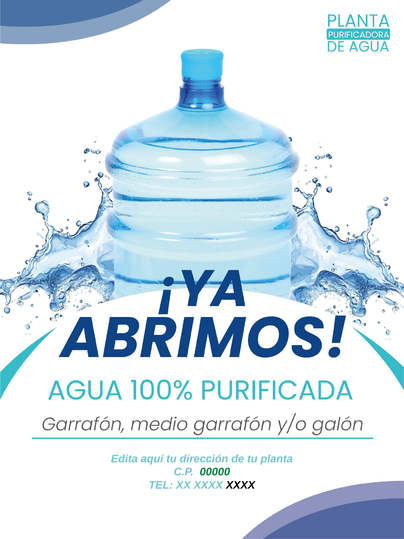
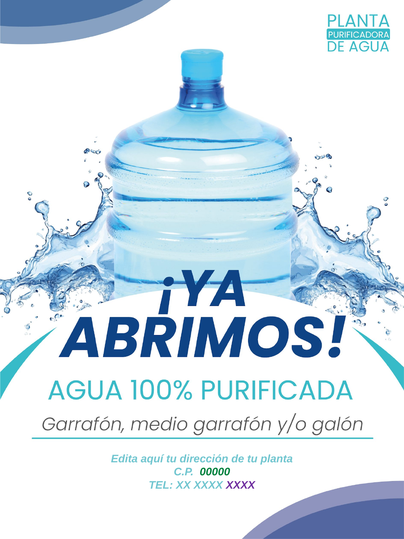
XXXX at (241, 485) colour: black -> purple
